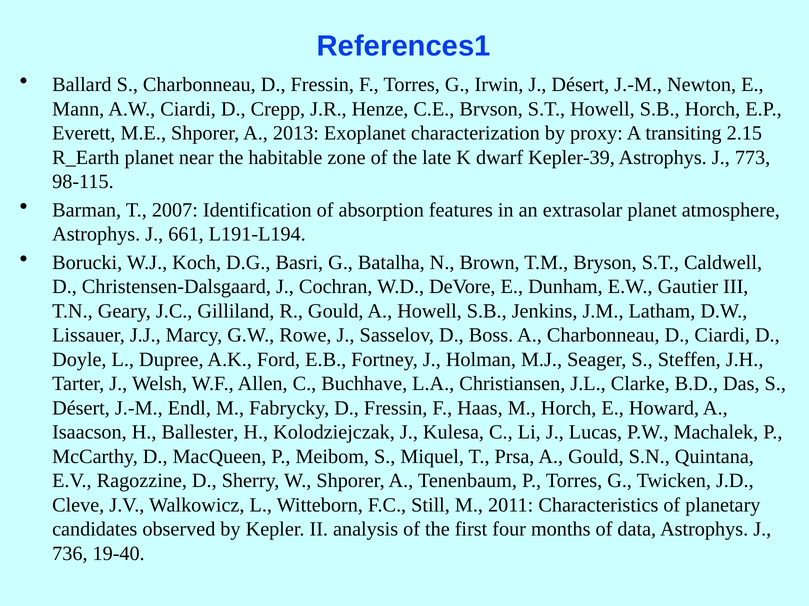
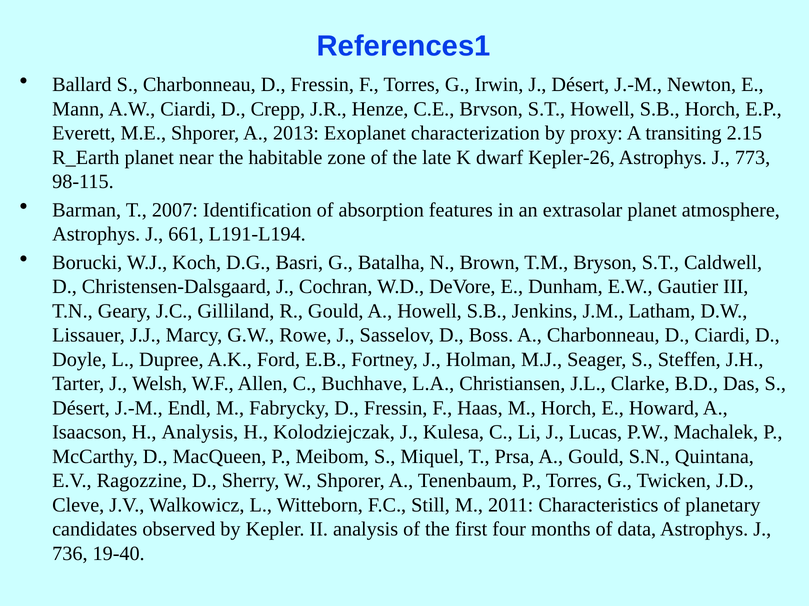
Kepler-39: Kepler-39 -> Kepler-26
H Ballester: Ballester -> Analysis
